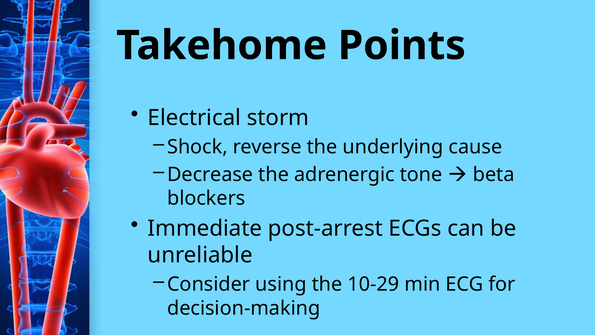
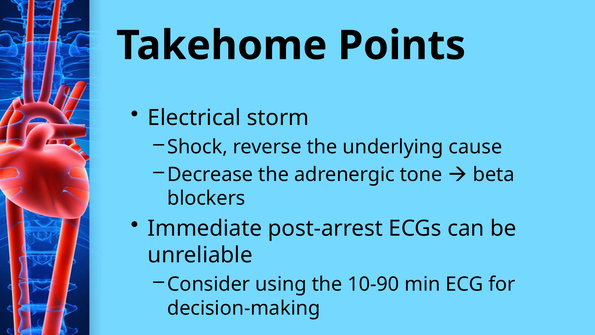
10-29: 10-29 -> 10-90
